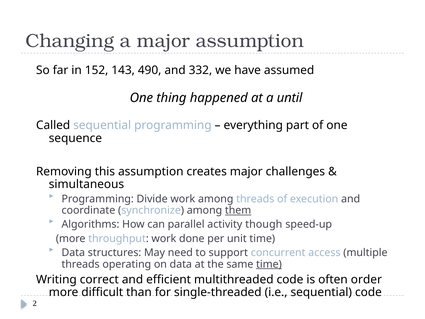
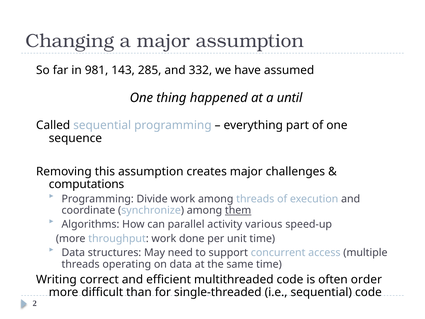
152: 152 -> 981
490: 490 -> 285
simultaneous: simultaneous -> computations
though: though -> various
time at (269, 264) underline: present -> none
